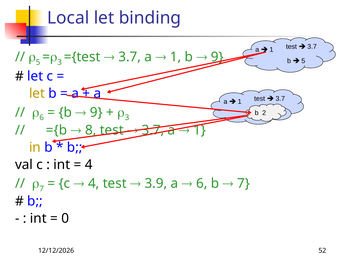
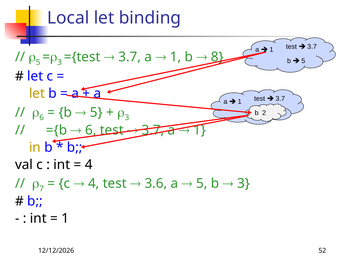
9 at (217, 57): 9 -> 8
9 at (96, 113): 9 -> 5
8 at (91, 130): 8 -> 6
3.9: 3.9 -> 3.6
6 at (202, 184): 6 -> 5
7 at (244, 184): 7 -> 3
0 at (65, 219): 0 -> 1
